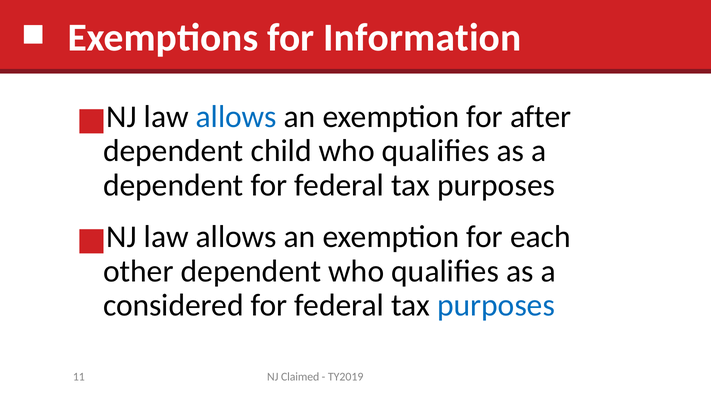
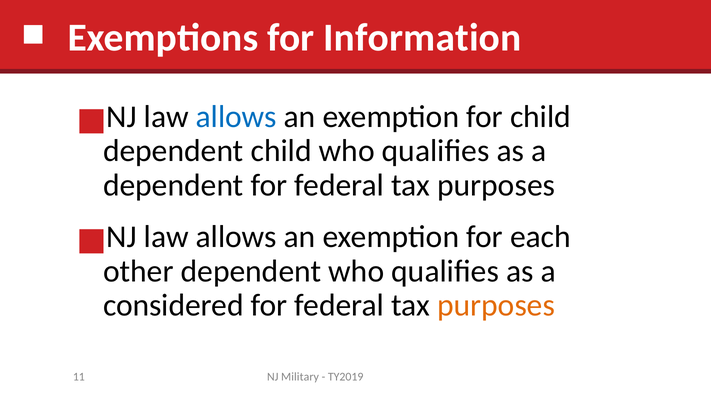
for after: after -> child
purposes at (496, 305) colour: blue -> orange
Claimed: Claimed -> Military
